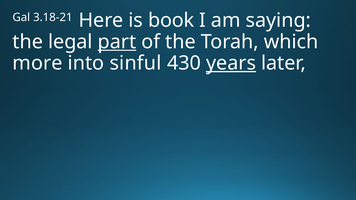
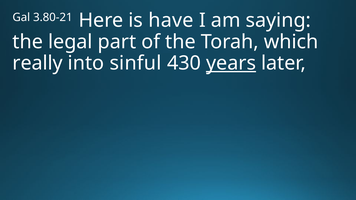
3.18-21: 3.18-21 -> 3.80-21
book: book -> have
part underline: present -> none
more: more -> really
